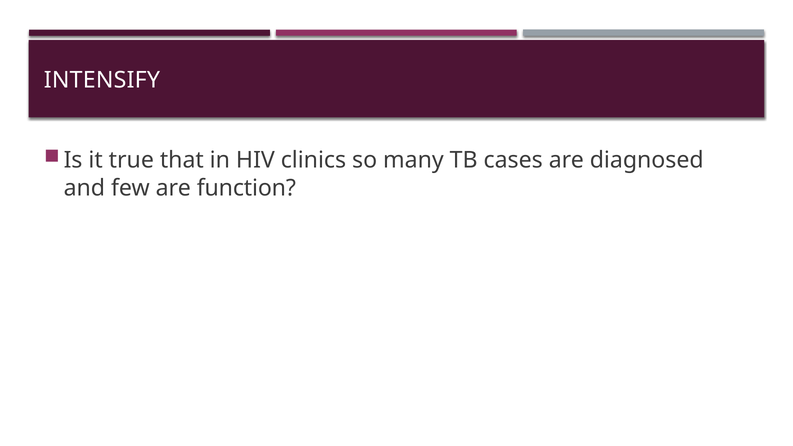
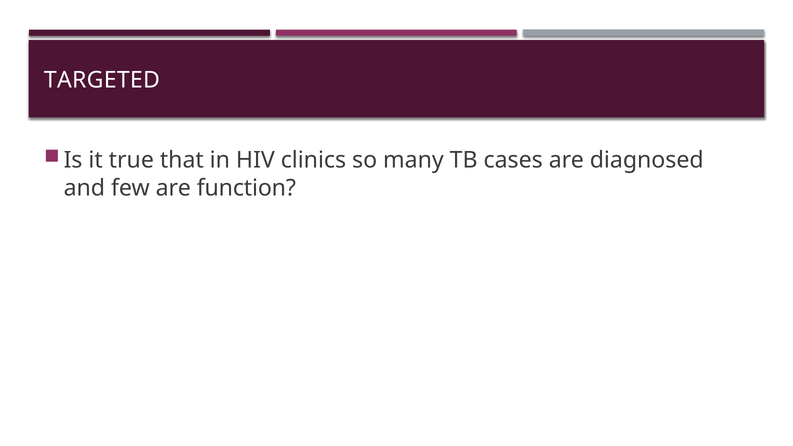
INTENSIFY: INTENSIFY -> TARGETED
